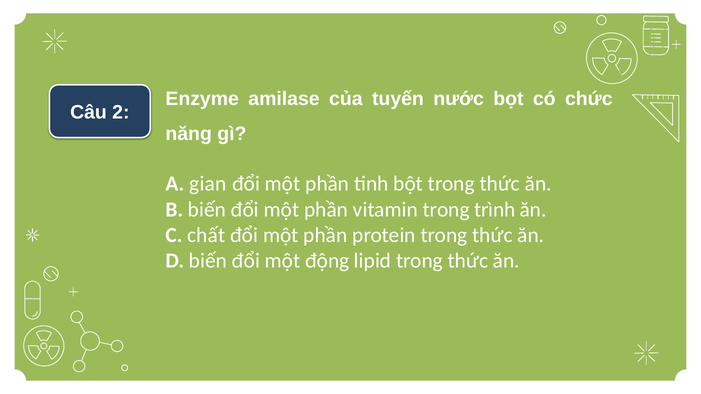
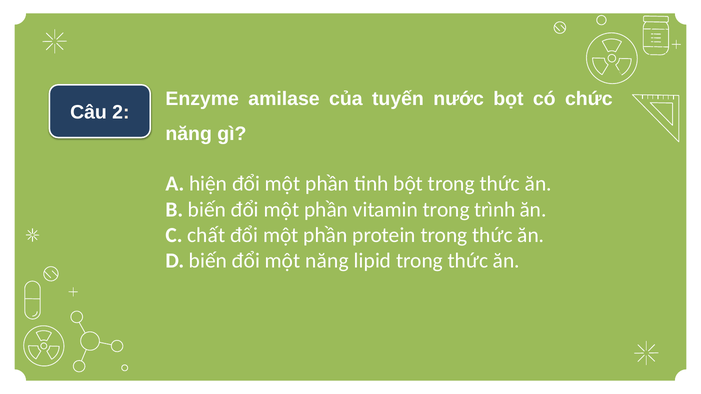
gian: gian -> hiện
một động: động -> năng
